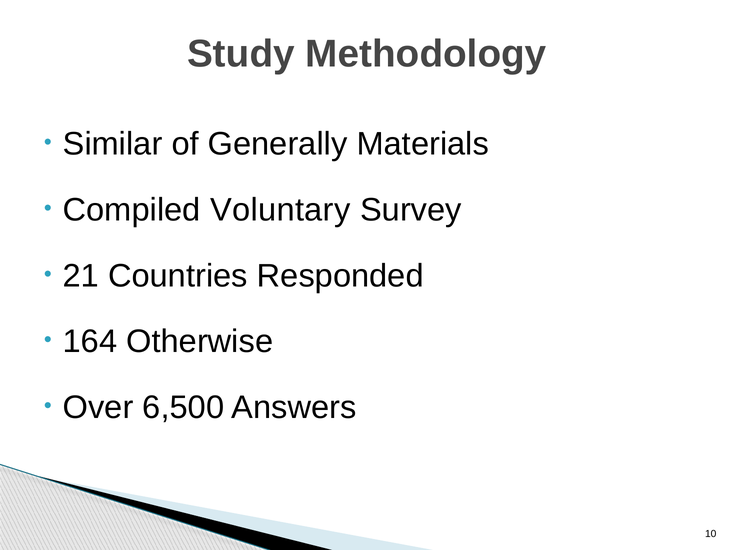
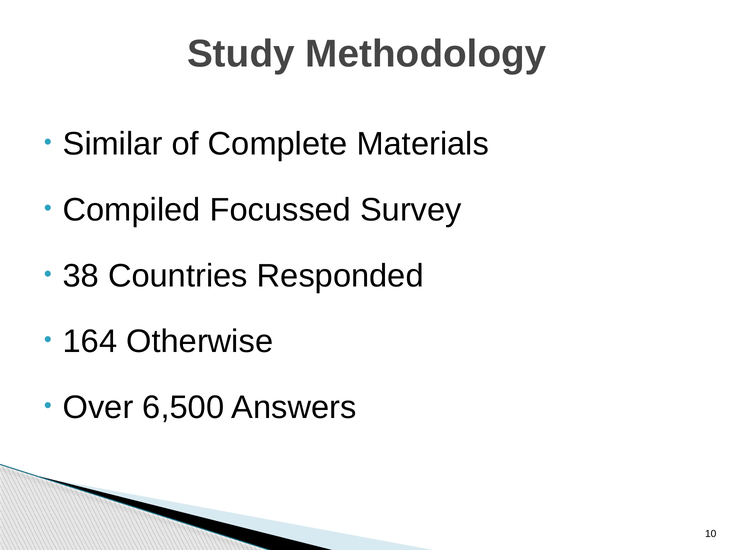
Generally: Generally -> Complete
Voluntary: Voluntary -> Focussed
21: 21 -> 38
